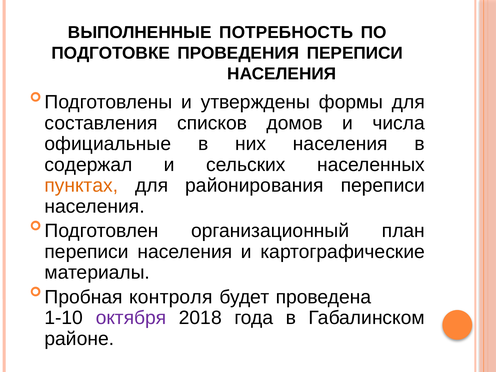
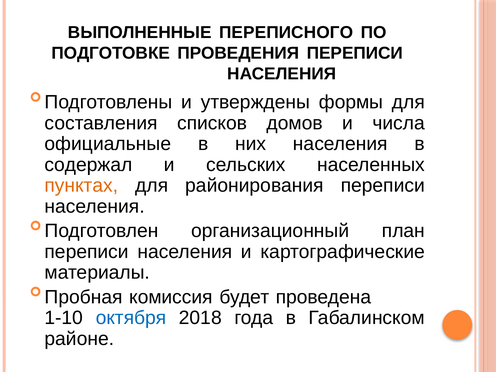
ПОТРЕБНОСТЬ: ПОТРЕБНОСТЬ -> ПЕРЕПИСНОГО
контроля: контроля -> комиссия
октября colour: purple -> blue
